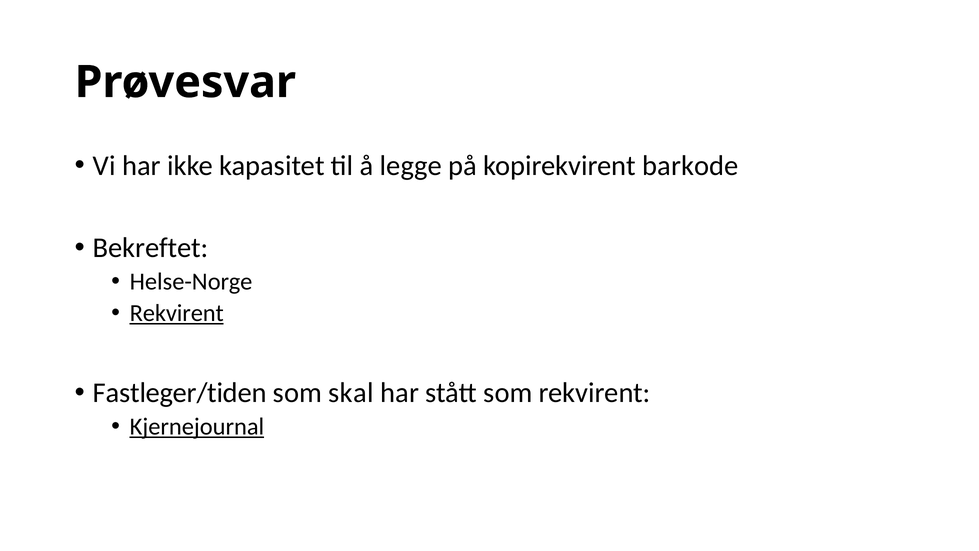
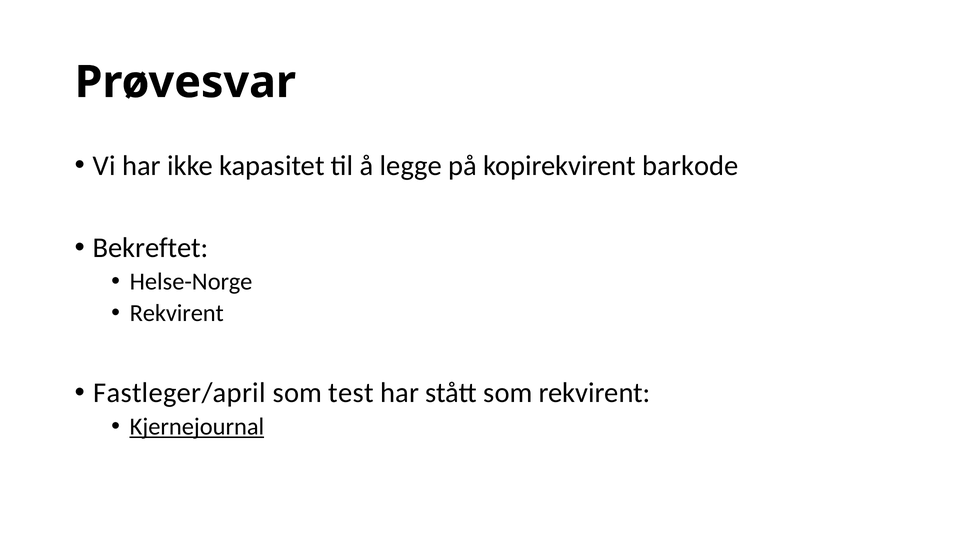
Rekvirent at (177, 313) underline: present -> none
Fastleger/tiden: Fastleger/tiden -> Fastleger/april
skal: skal -> test
